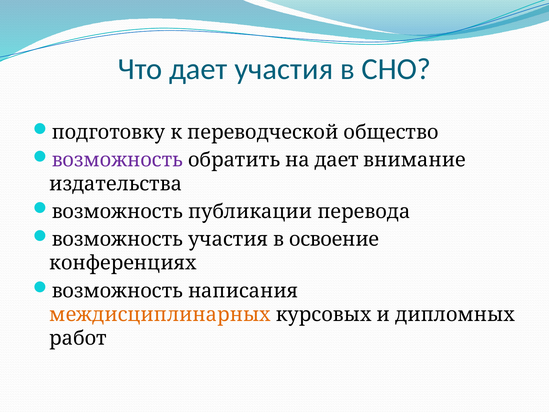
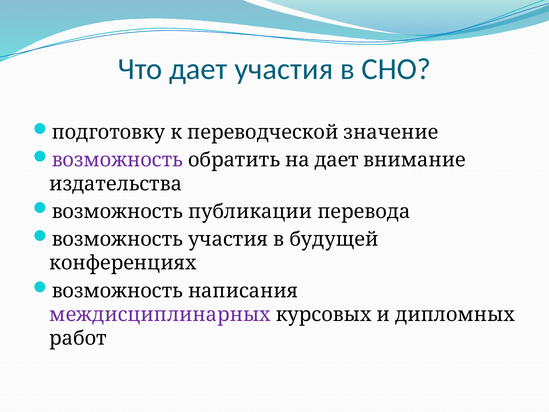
общество: общество -> значение
освоение: освоение -> будущей
междисциплинарных colour: orange -> purple
